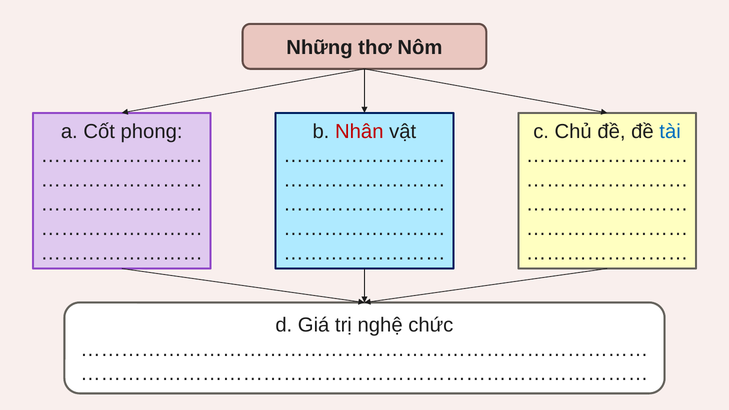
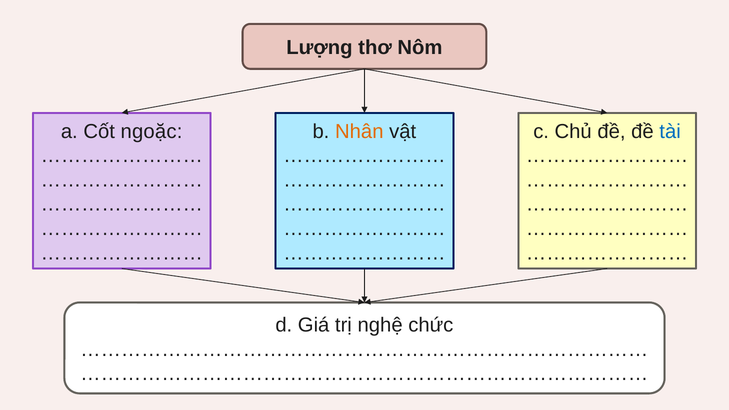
Những: Những -> Lượng
phong: phong -> ngoặc
Nhân colour: red -> orange
